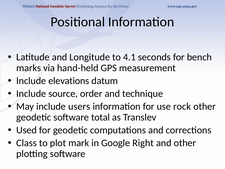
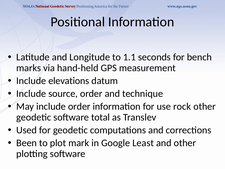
4.1: 4.1 -> 1.1
include users: users -> order
Class: Class -> Been
Right: Right -> Least
